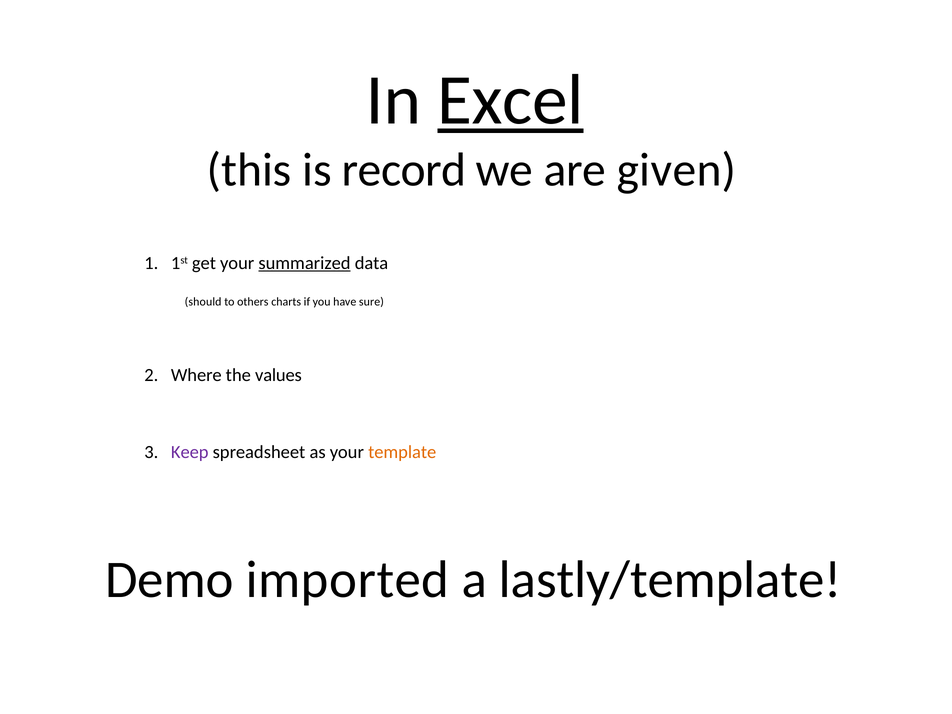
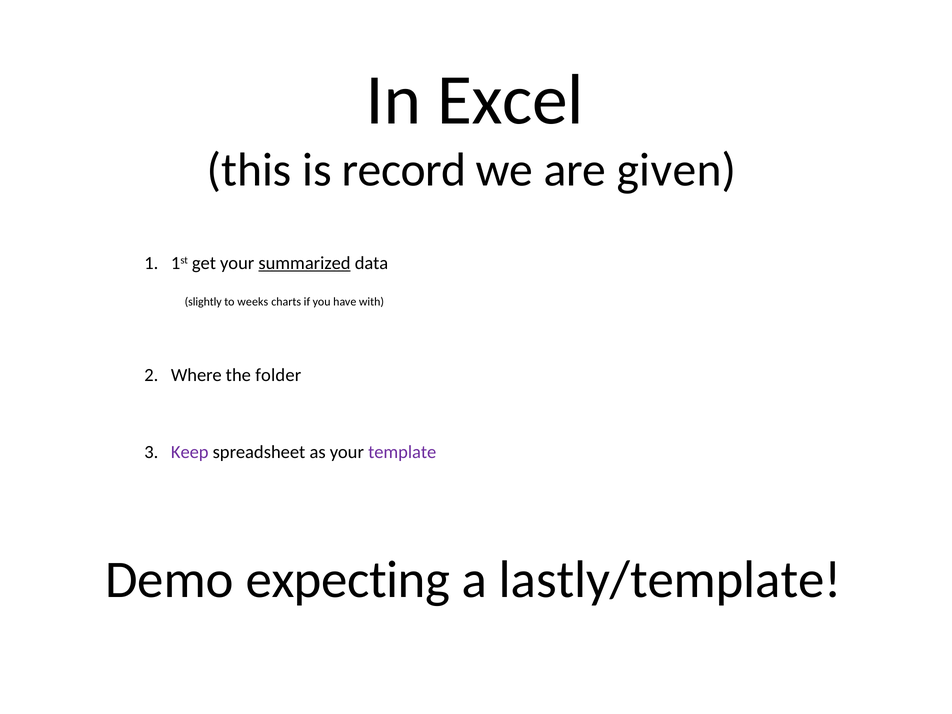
Excel underline: present -> none
should: should -> slightly
others: others -> weeks
sure: sure -> with
values: values -> folder
template colour: orange -> purple
imported: imported -> expecting
